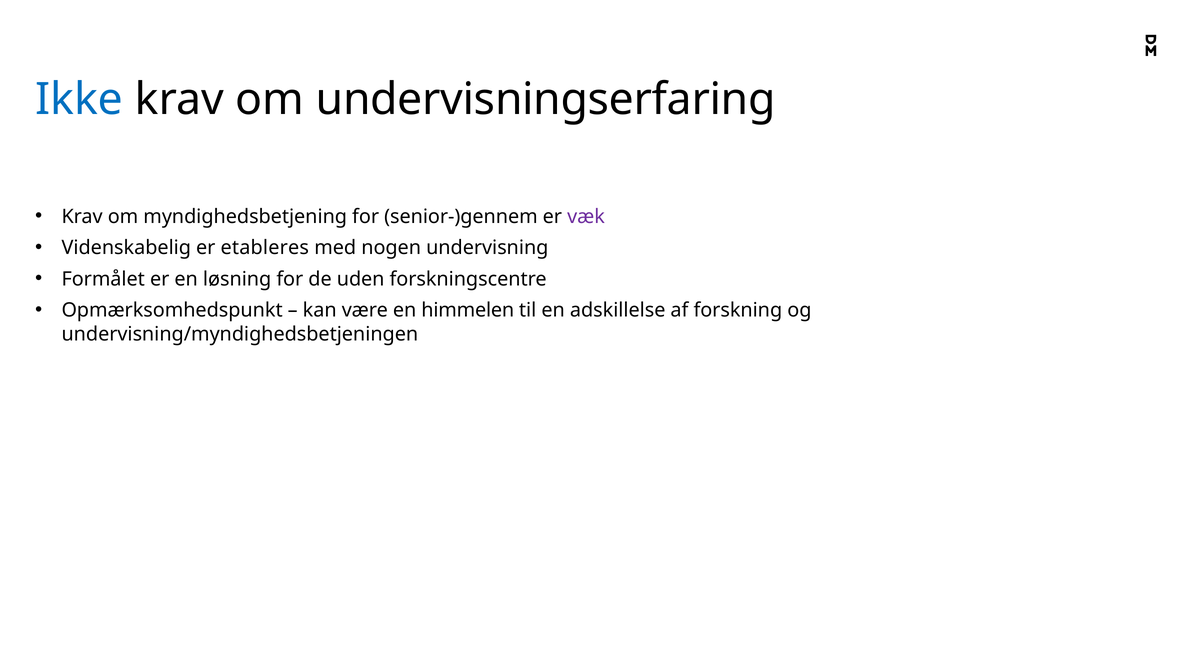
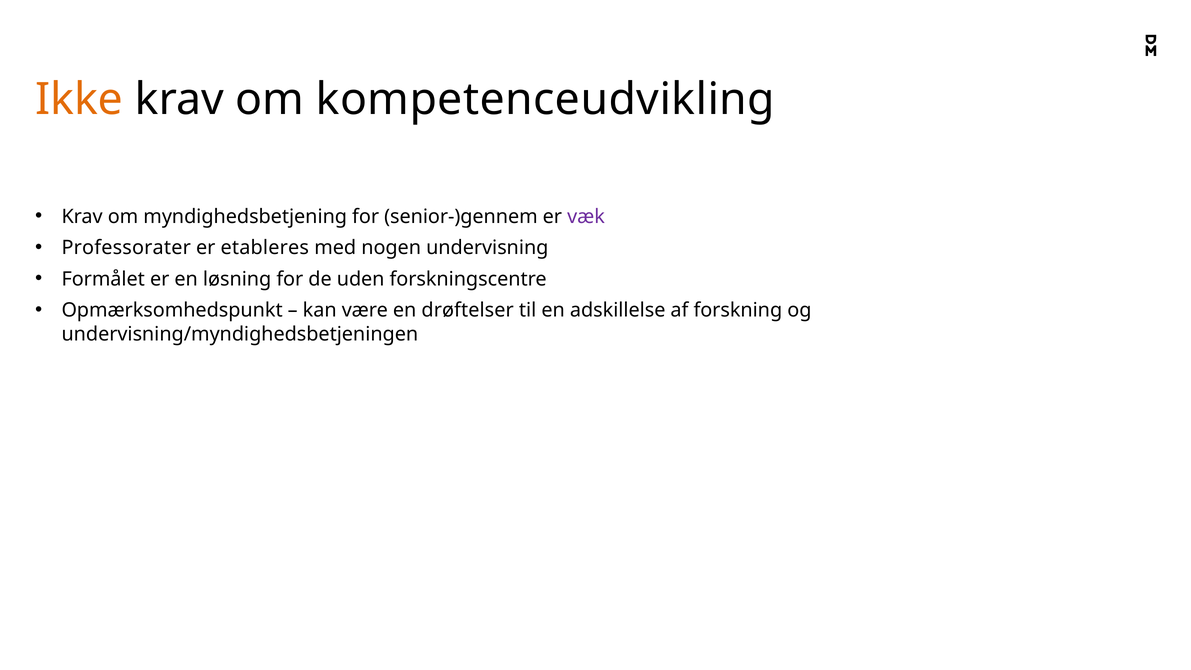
Ikke colour: blue -> orange
undervisningserfaring: undervisningserfaring -> kompetenceudvikling
Videnskabelig: Videnskabelig -> Professorater
himmelen: himmelen -> drøftelser
